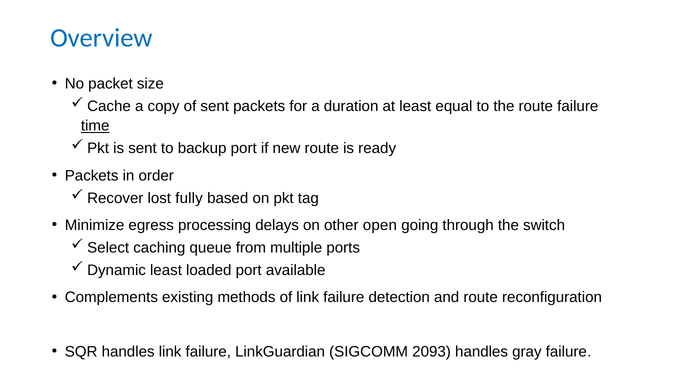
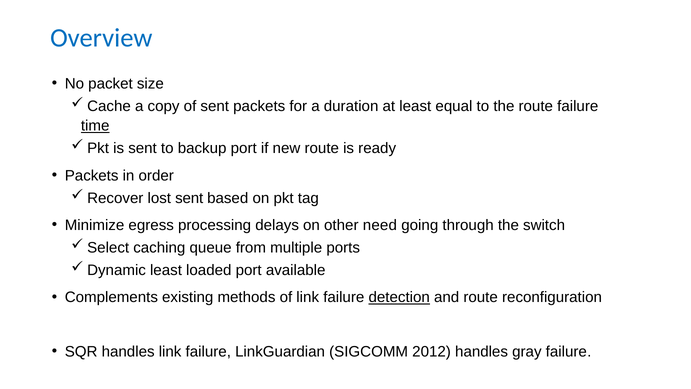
lost fully: fully -> sent
open: open -> need
detection underline: none -> present
2093: 2093 -> 2012
